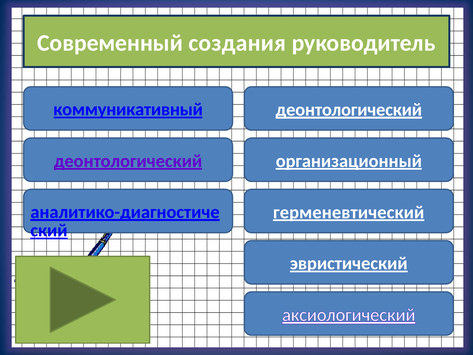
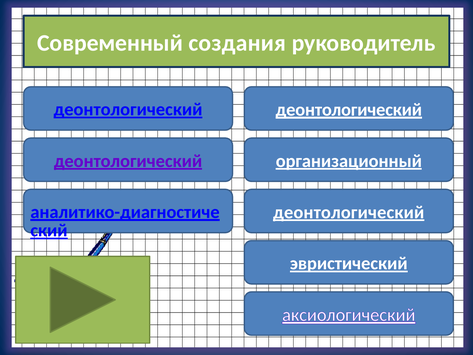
коммуникативный at (128, 109): коммуникативный -> деонтологический
герменевтический at (349, 212): герменевтический -> деонтологический
